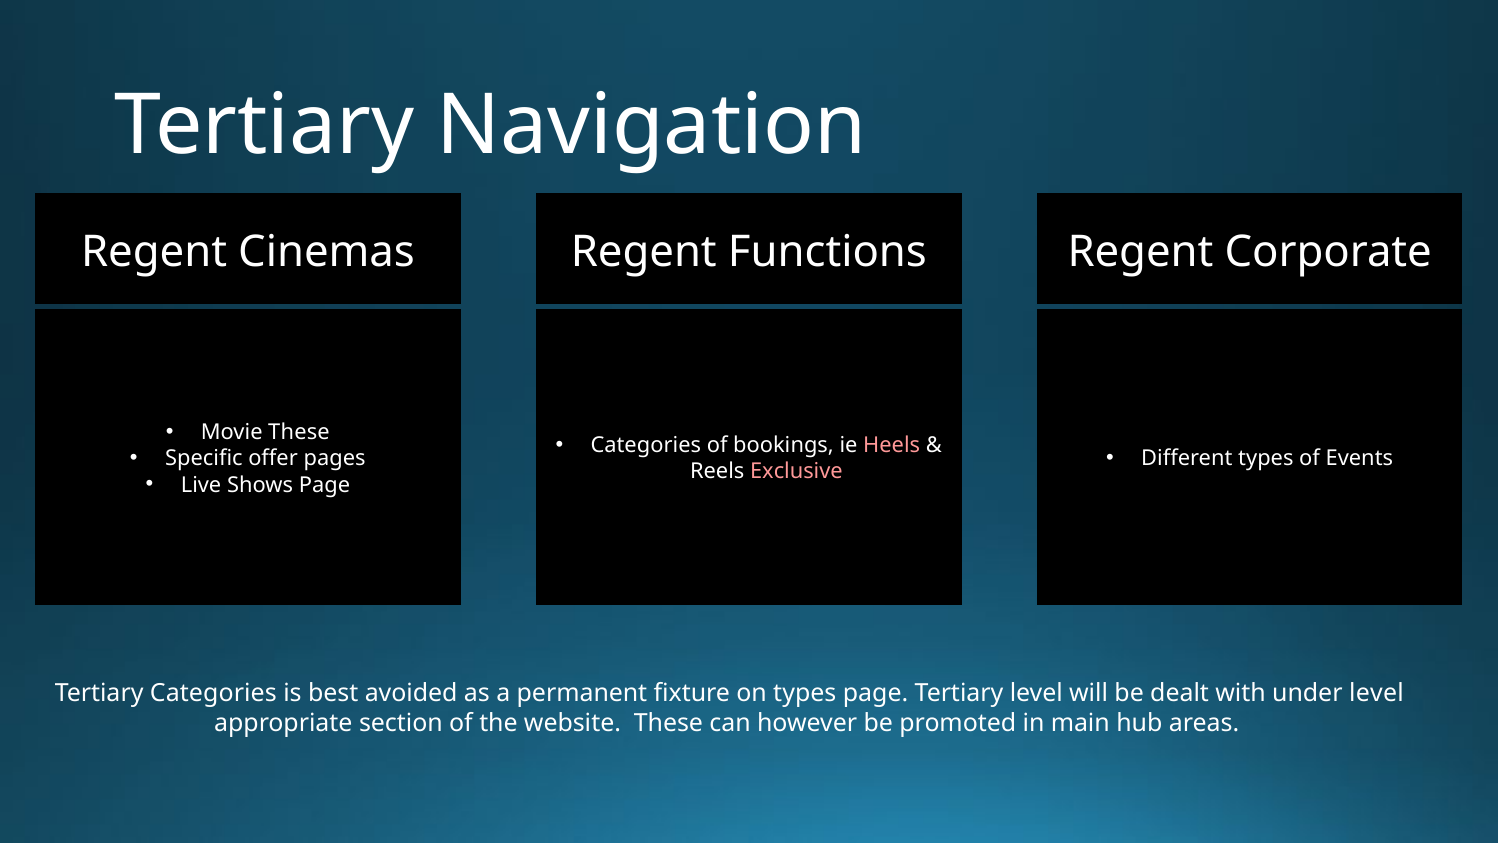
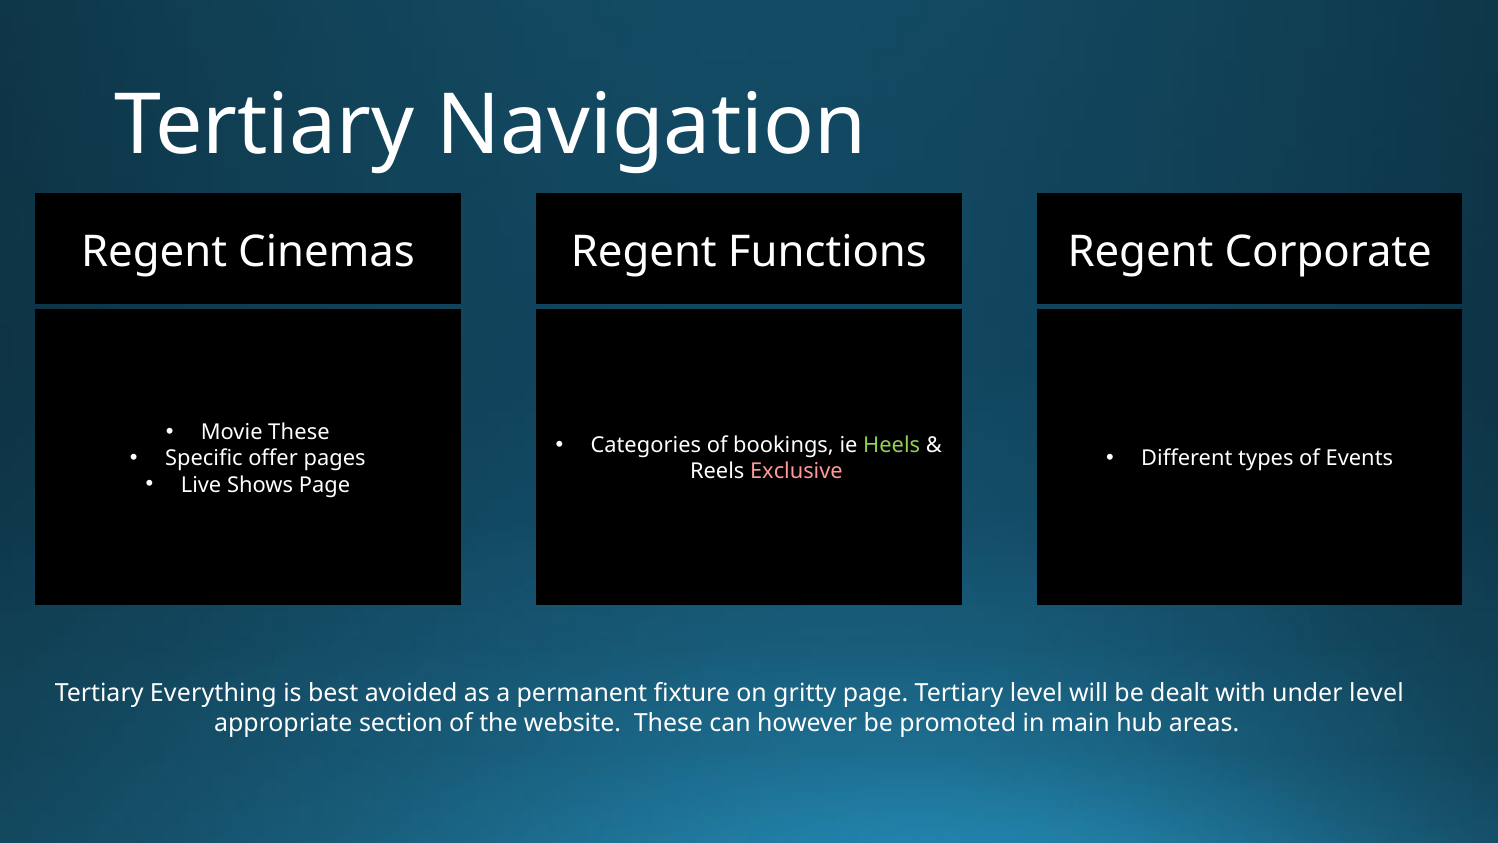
Heels colour: pink -> light green
Tertiary Categories: Categories -> Everything
on types: types -> gritty
